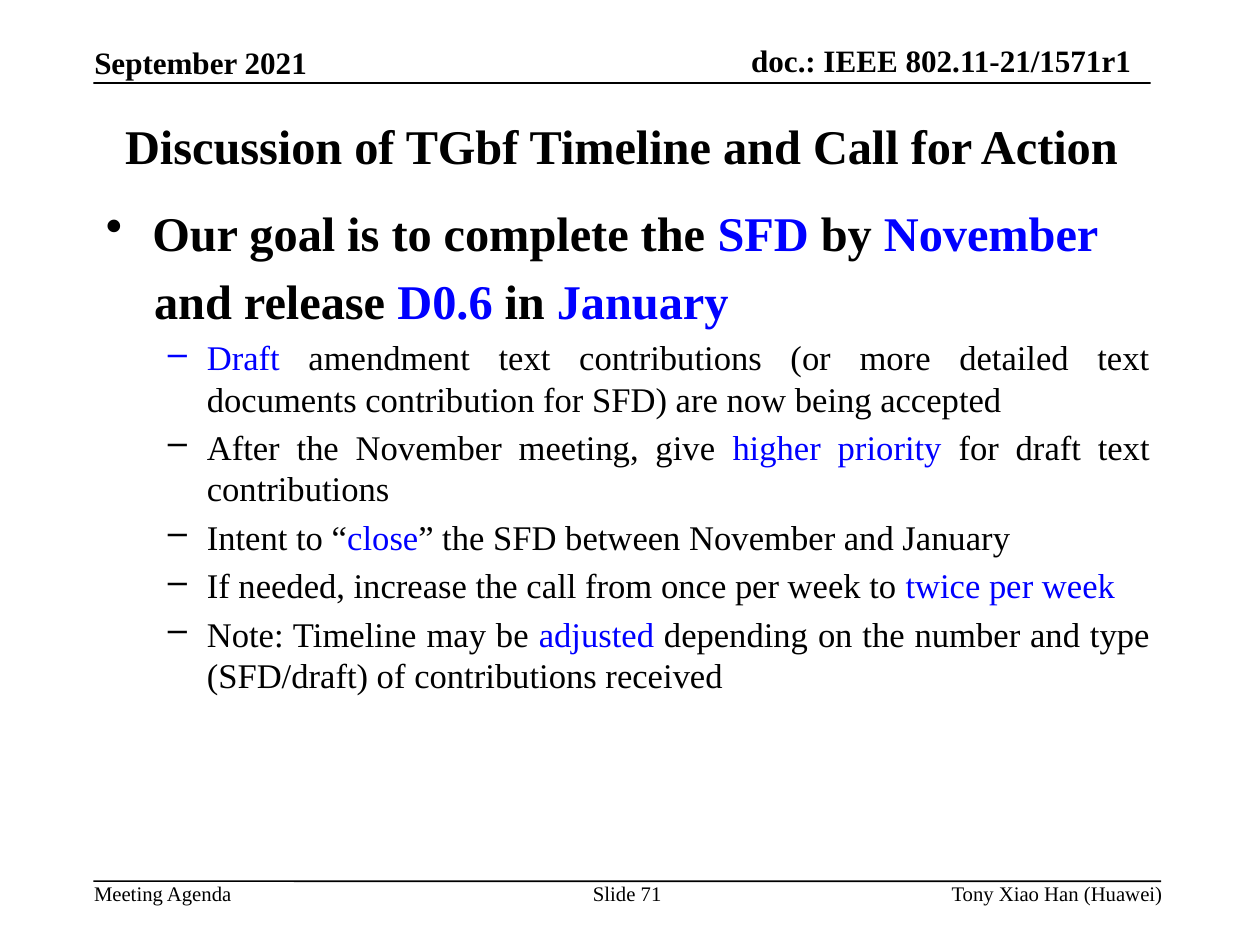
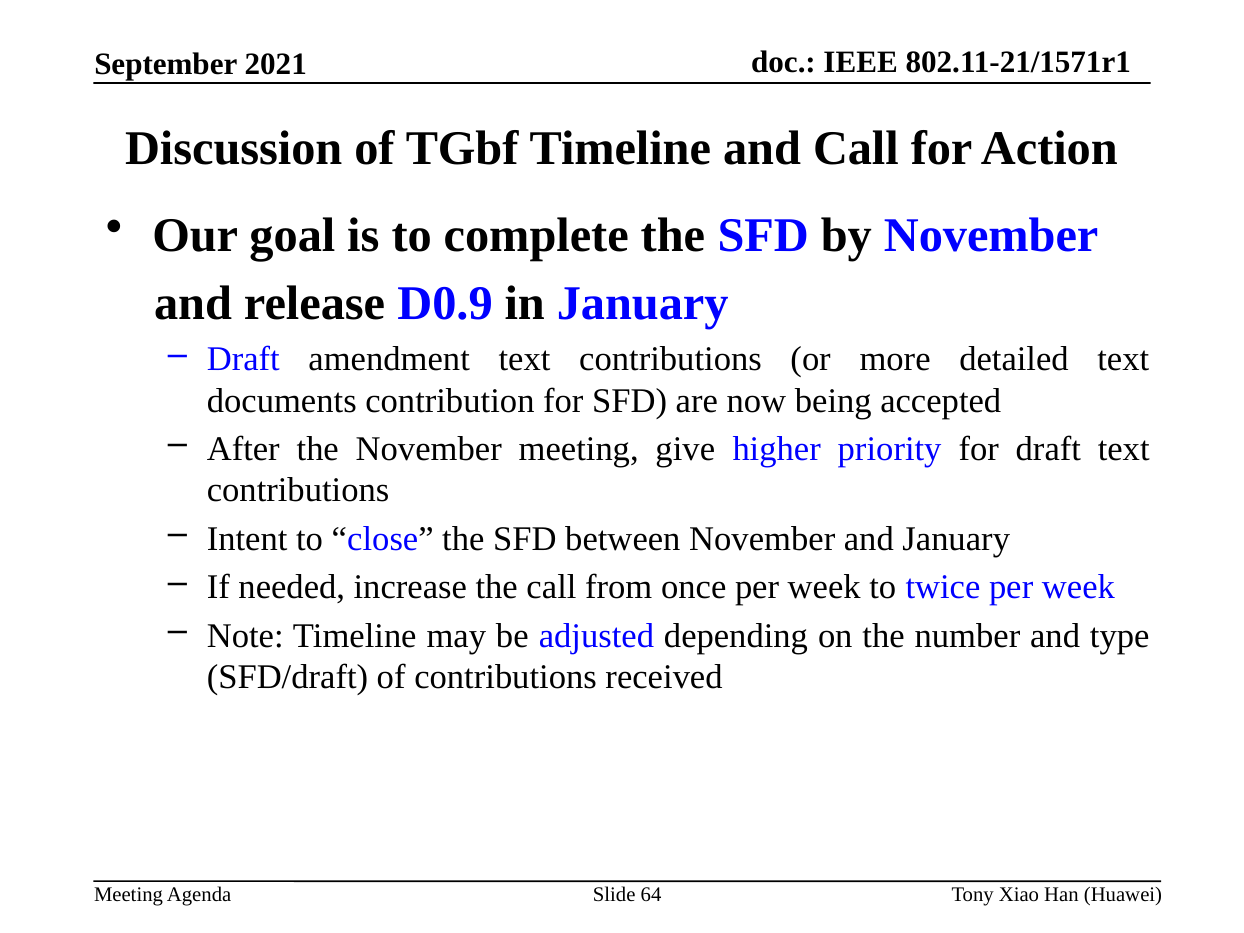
D0.6: D0.6 -> D0.9
71: 71 -> 64
